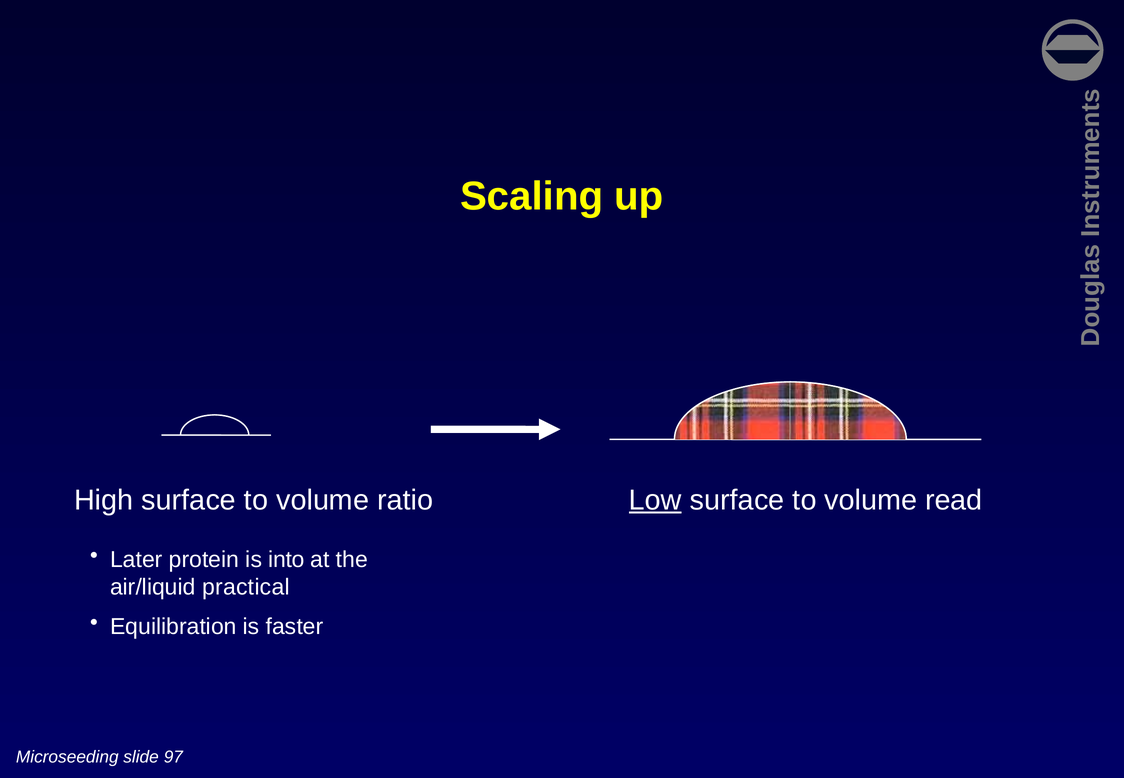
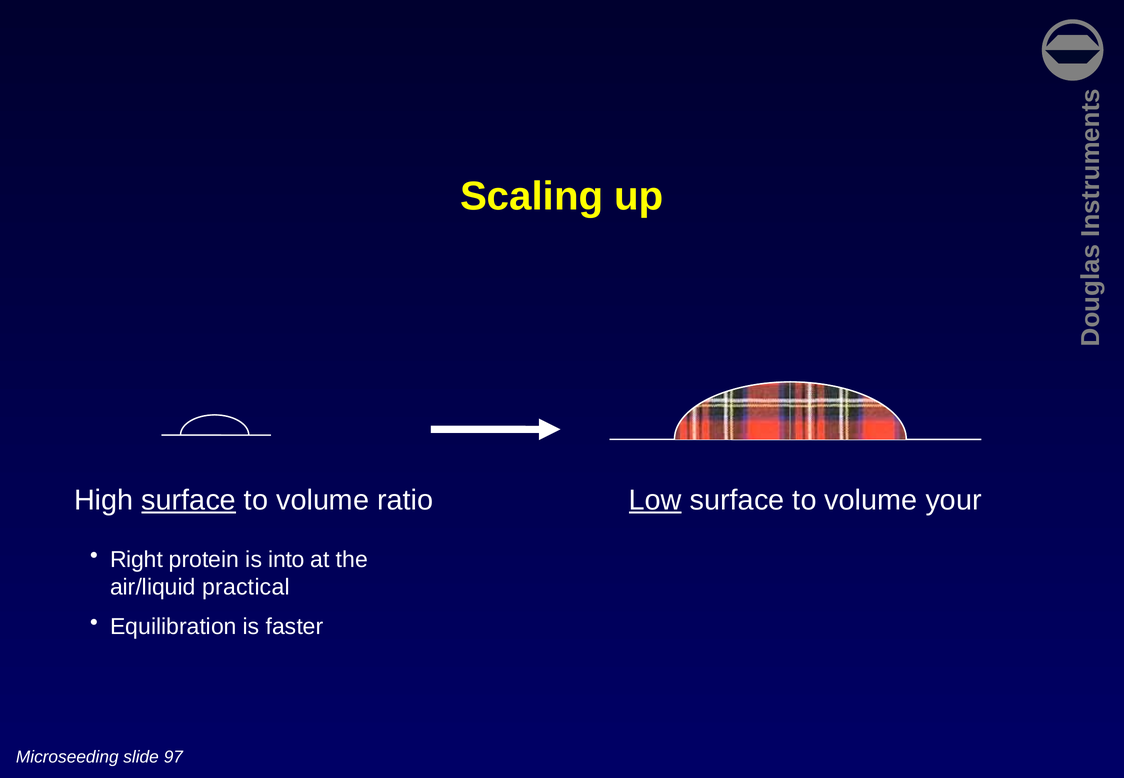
surface at (189, 500) underline: none -> present
read: read -> your
Later: Later -> Right
